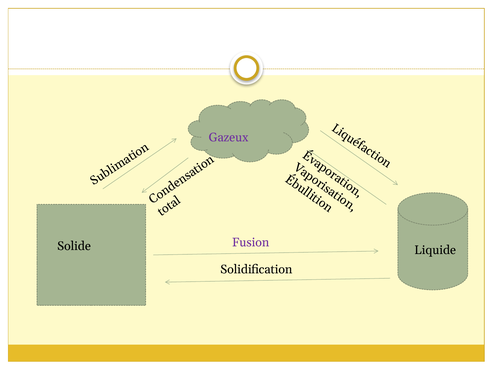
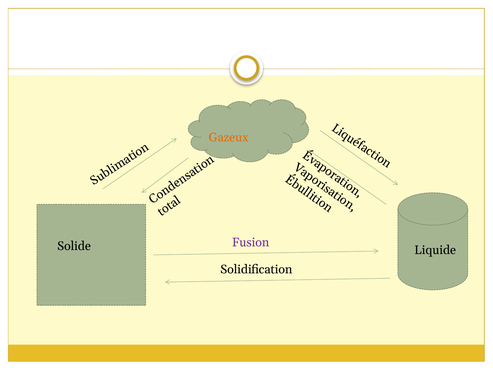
Gazeux colour: purple -> orange
